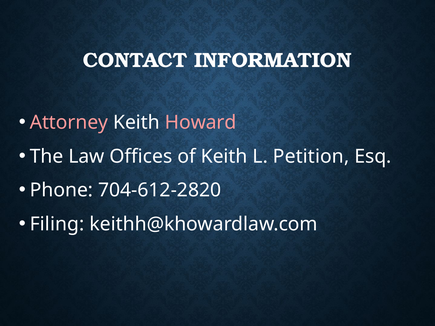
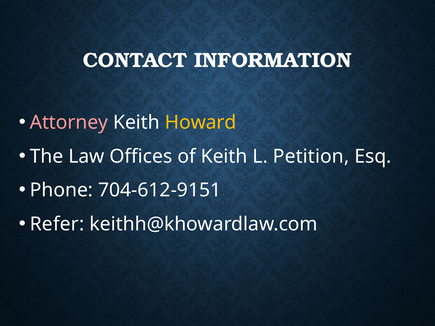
Howard colour: pink -> yellow
704-612-2820: 704-612-2820 -> 704-612-9151
Filing: Filing -> Refer
